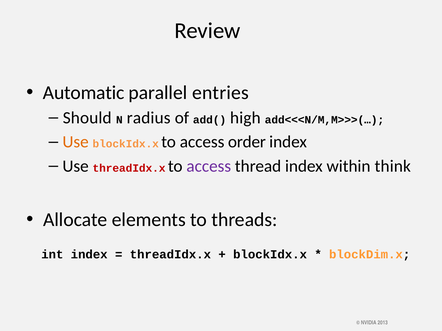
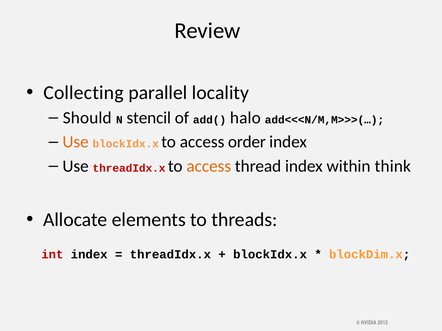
Automatic: Automatic -> Collecting
entries: entries -> locality
radius: radius -> stencil
high: high -> halo
access at (209, 166) colour: purple -> orange
int colour: black -> red
